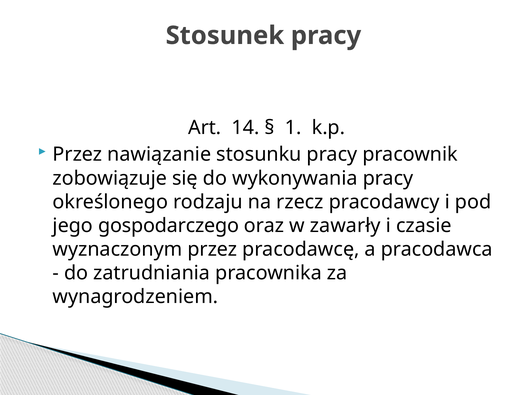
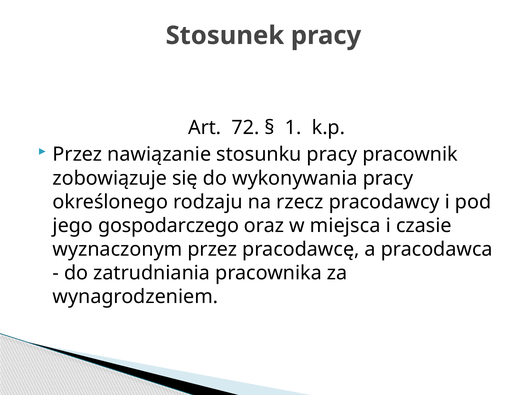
14: 14 -> 72
zawarły: zawarły -> miejsca
